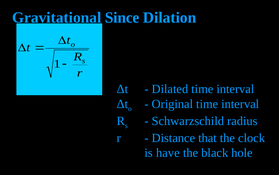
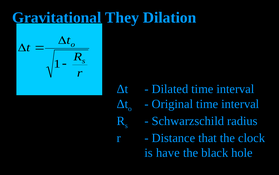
Since: Since -> They
